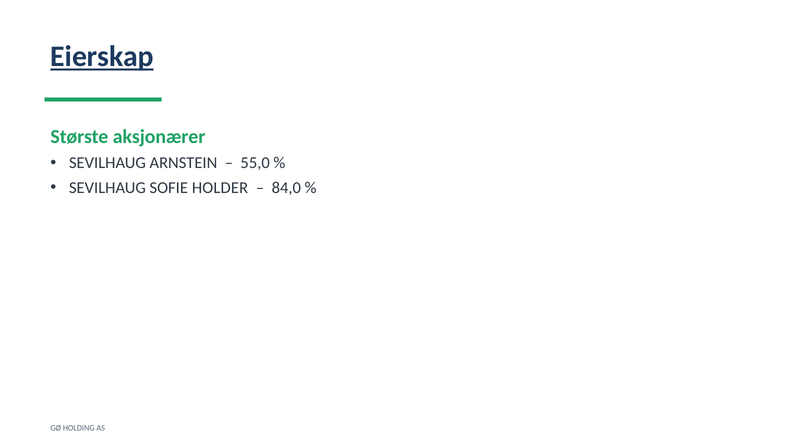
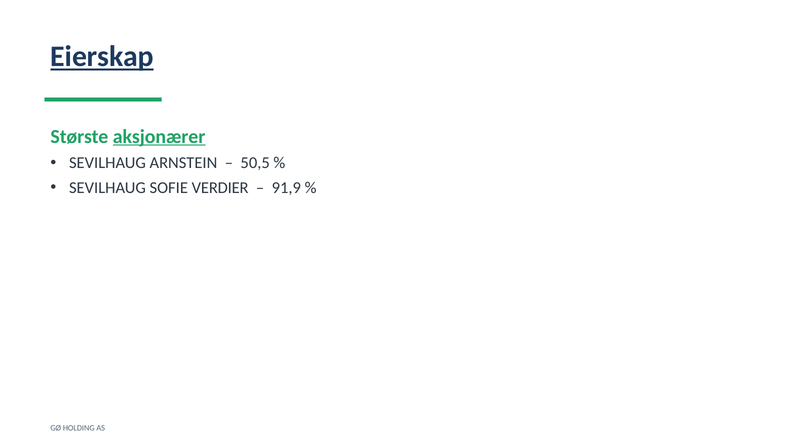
aksjonærer underline: none -> present
55,0: 55,0 -> 50,5
HOLDER: HOLDER -> VERDIER
84,0: 84,0 -> 91,9
